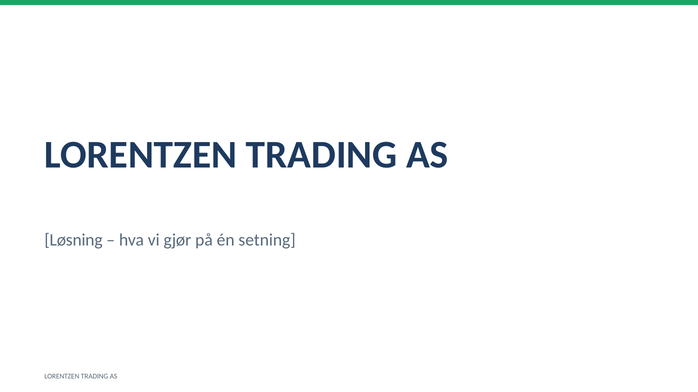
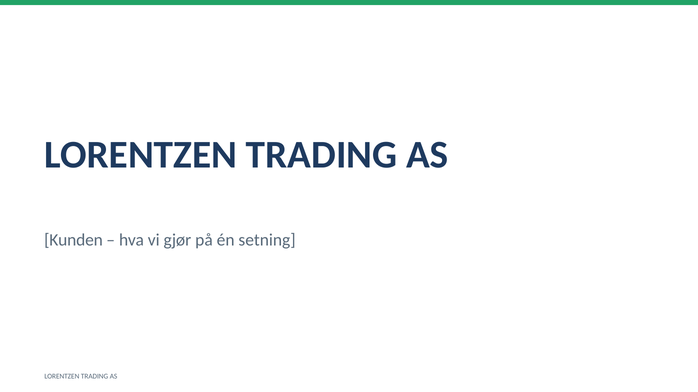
Løsning: Løsning -> Kunden
